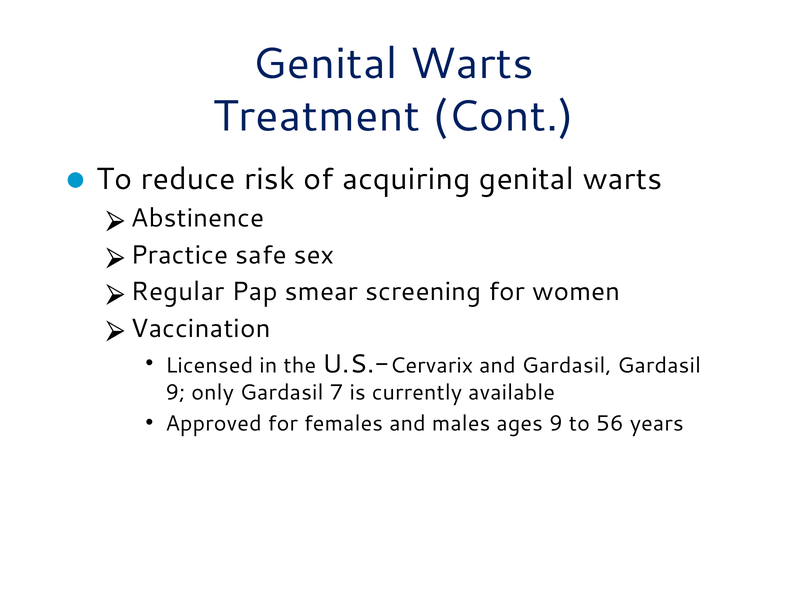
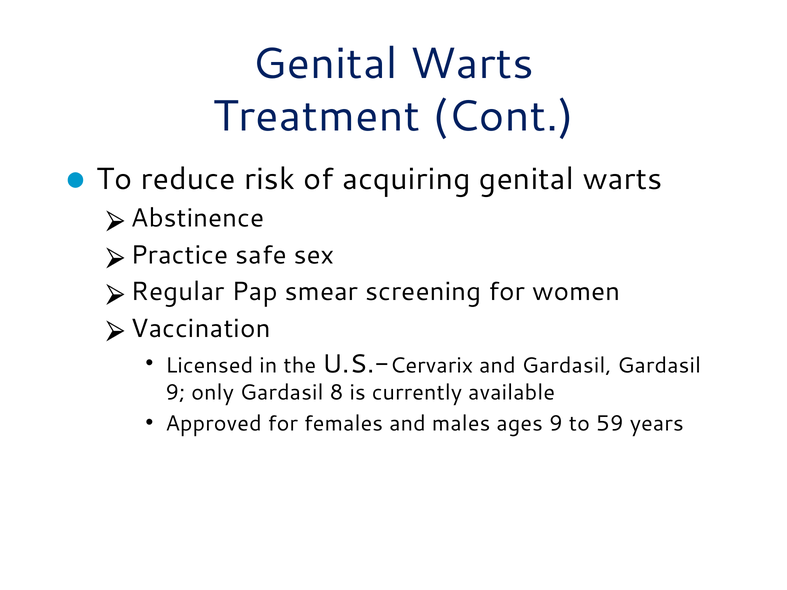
7: 7 -> 8
56: 56 -> 59
